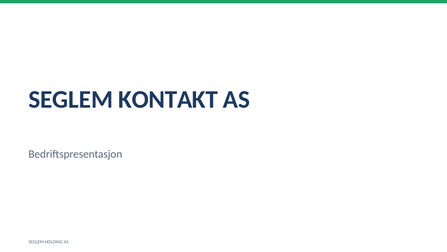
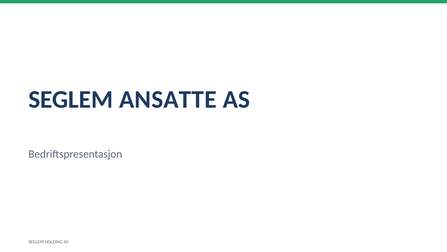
KONTAKT: KONTAKT -> ANSATTE
